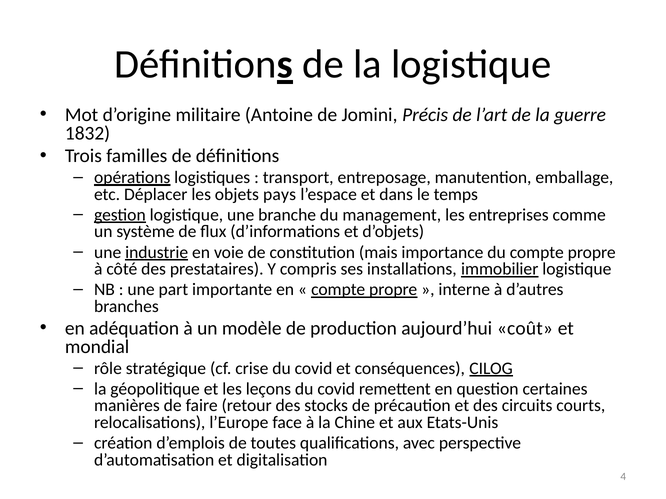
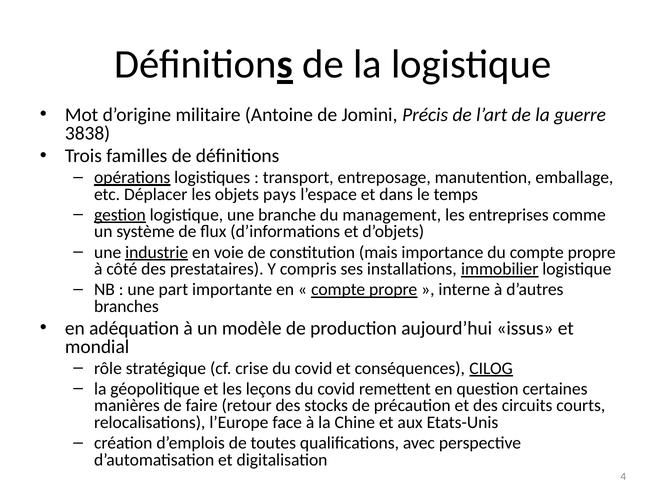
1832: 1832 -> 3838
coût: coût -> issus
